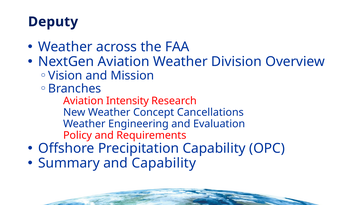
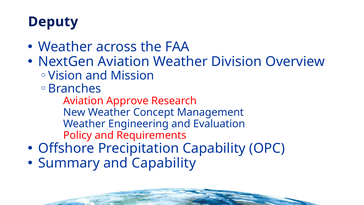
Intensity: Intensity -> Approve
Cancellations: Cancellations -> Management
